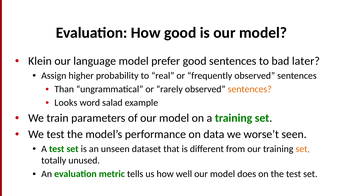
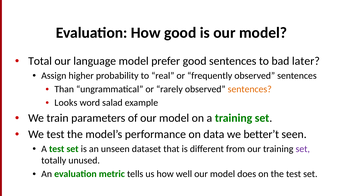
Klein: Klein -> Total
worse’t: worse’t -> better’t
set at (303, 149) colour: orange -> purple
